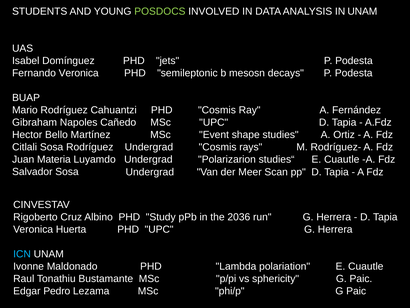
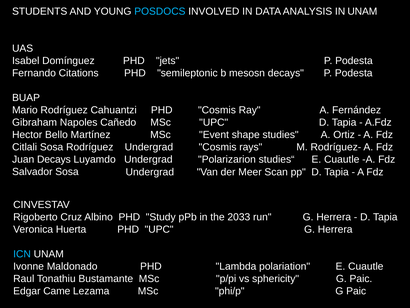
POSDOCS colour: light green -> light blue
Fernando Veronica: Veronica -> Citations
Juan Materia: Materia -> Decays
2036: 2036 -> 2033
Pedro: Pedro -> Came
